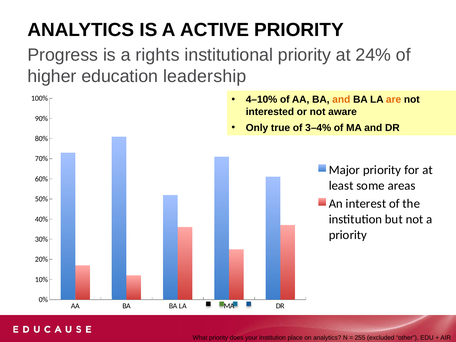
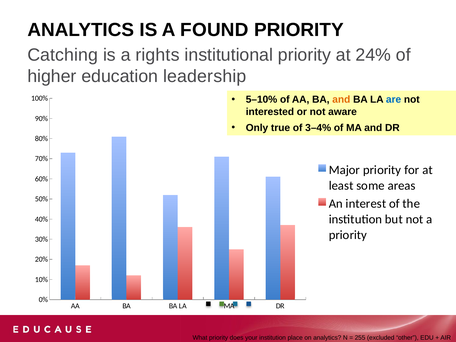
ACTIVE: ACTIVE -> FOUND
Progress: Progress -> Catching
4–10%: 4–10% -> 5–10%
are colour: orange -> blue
